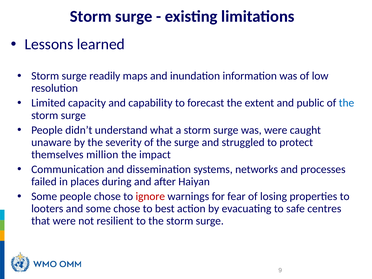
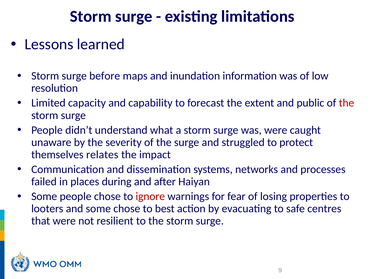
readily: readily -> before
the at (346, 103) colour: blue -> red
million: million -> relates
